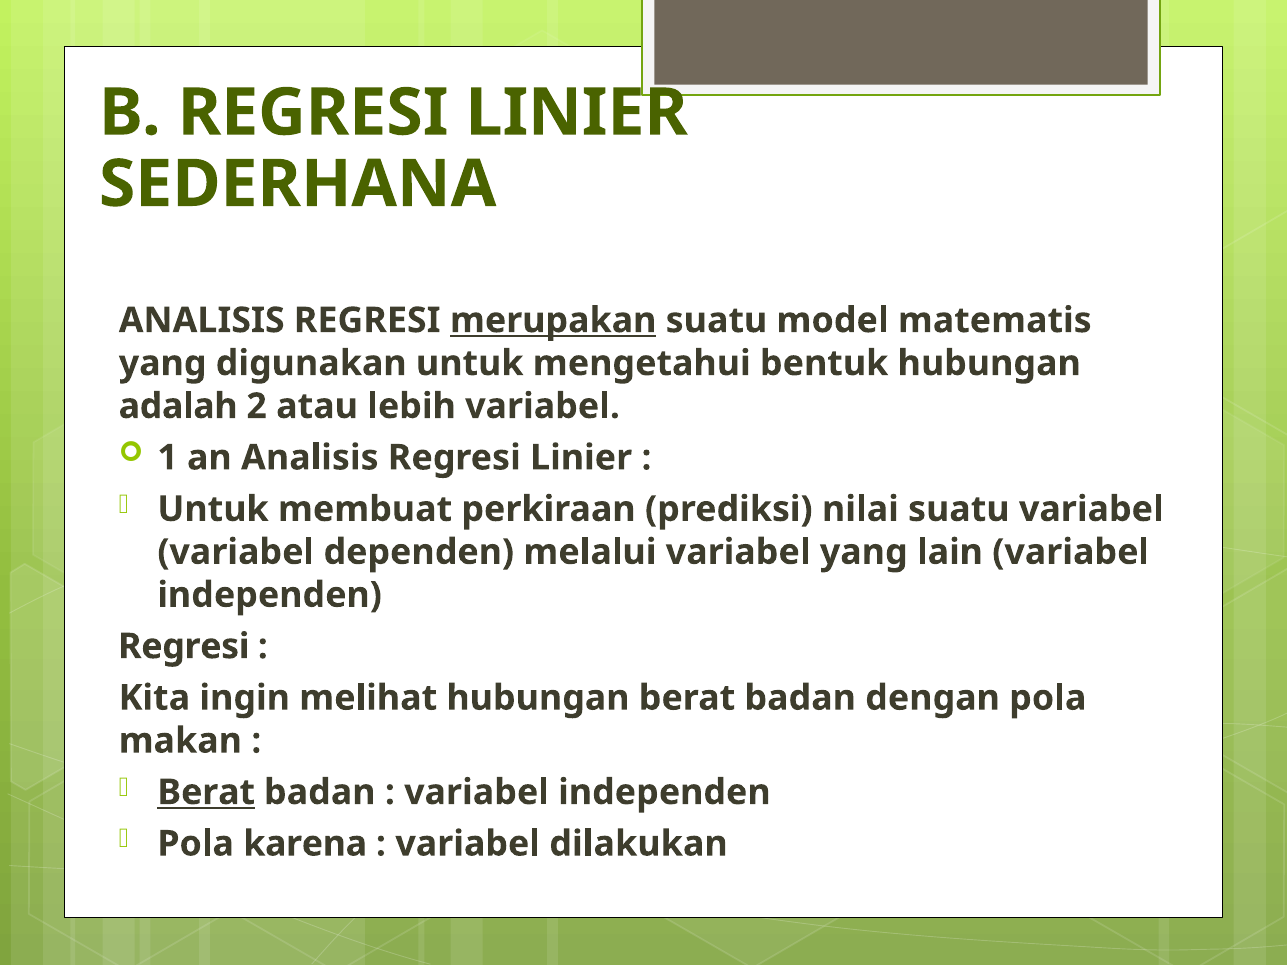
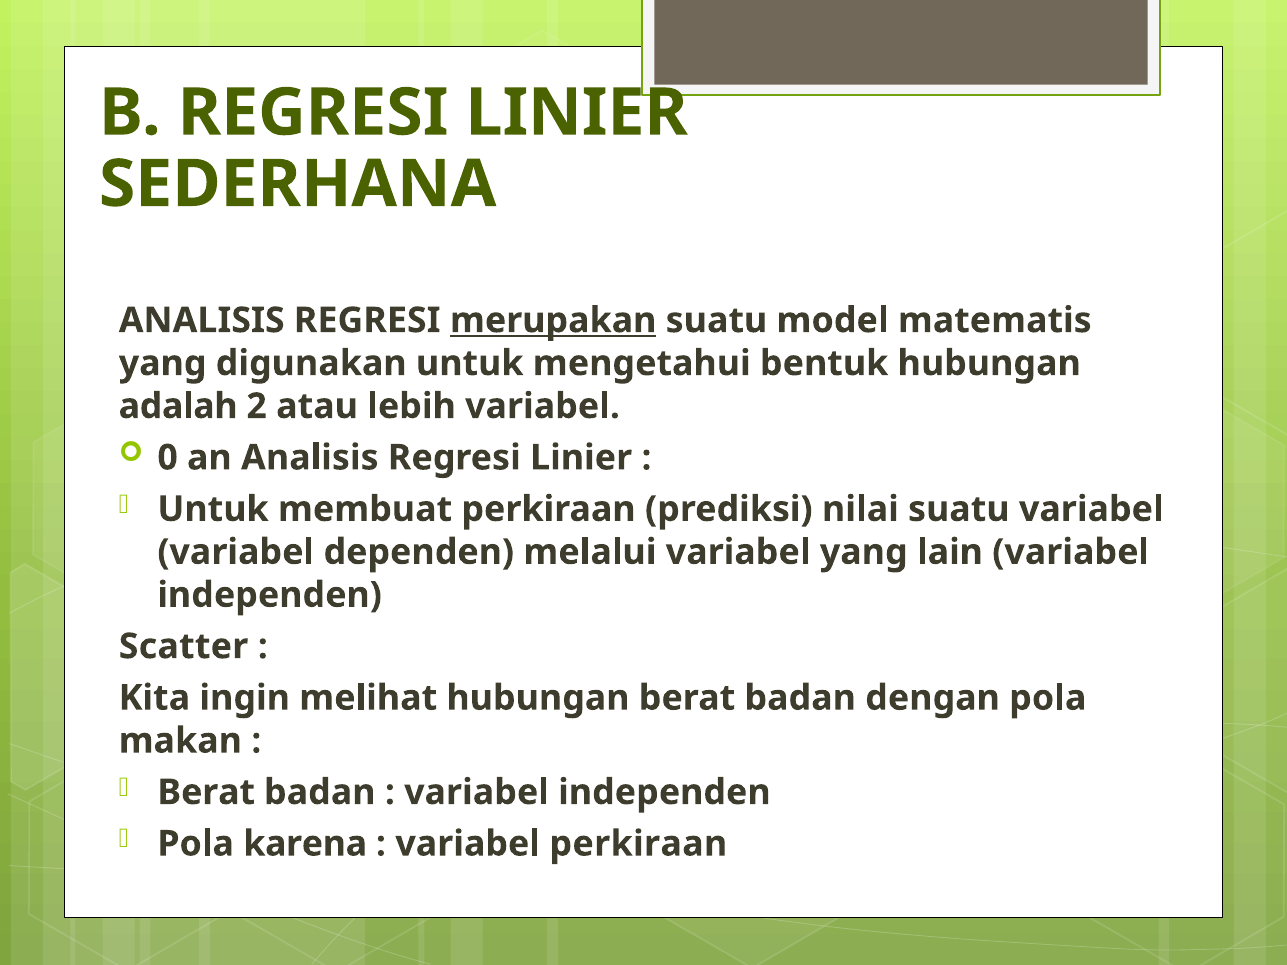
1: 1 -> 0
Regresi at (184, 647): Regresi -> Scatter
Berat at (206, 792) underline: present -> none
variabel dilakukan: dilakukan -> perkiraan
